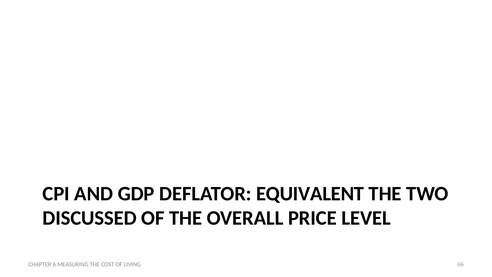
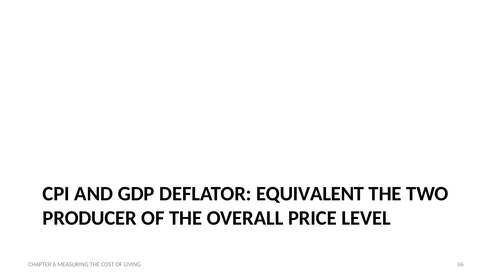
DISCUSSED: DISCUSSED -> PRODUCER
